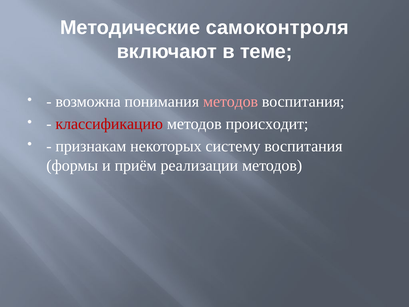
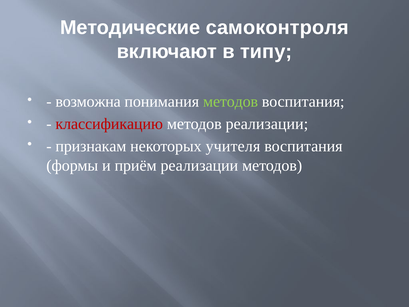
теме: теме -> типу
методов at (231, 102) colour: pink -> light green
методов происходит: происходит -> реализации
систему: систему -> учителя
